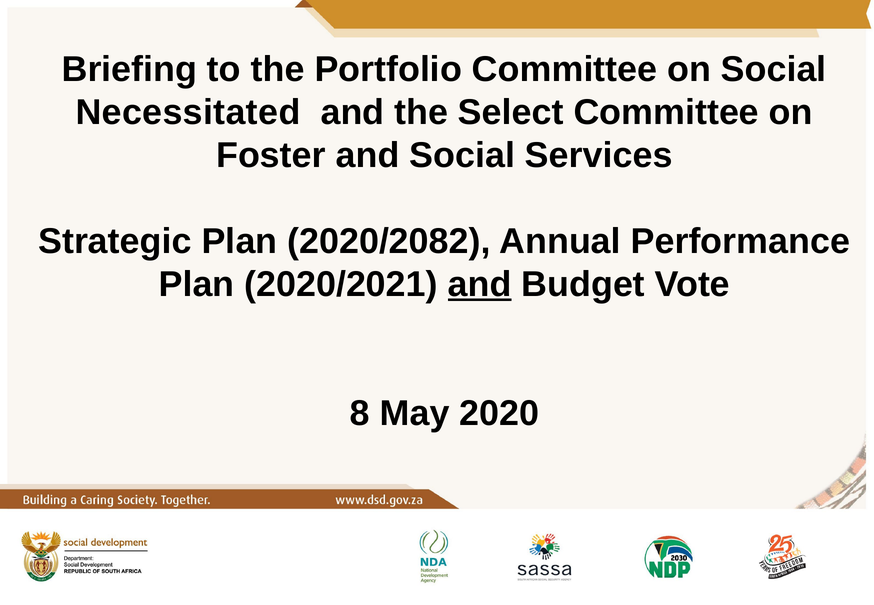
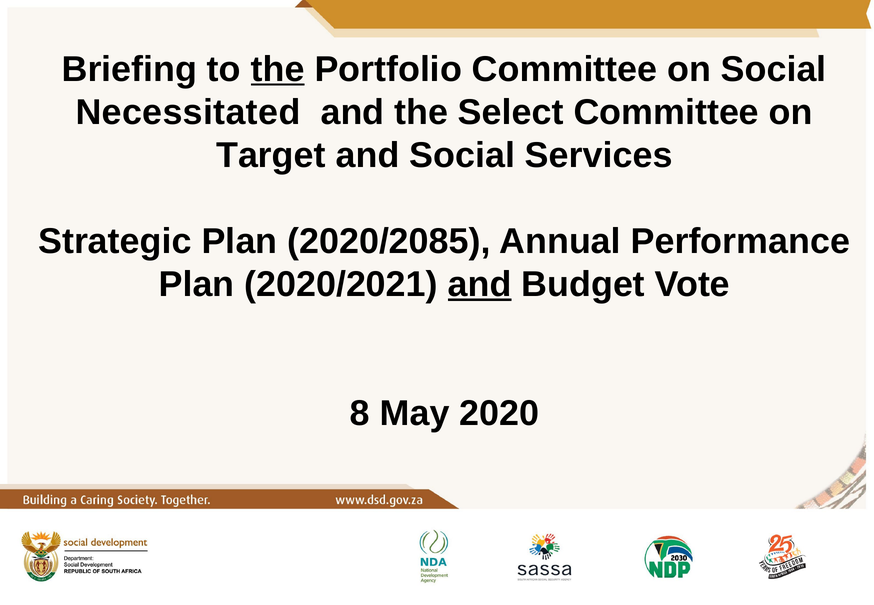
the at (278, 69) underline: none -> present
Foster: Foster -> Target
2020/2082: 2020/2082 -> 2020/2085
